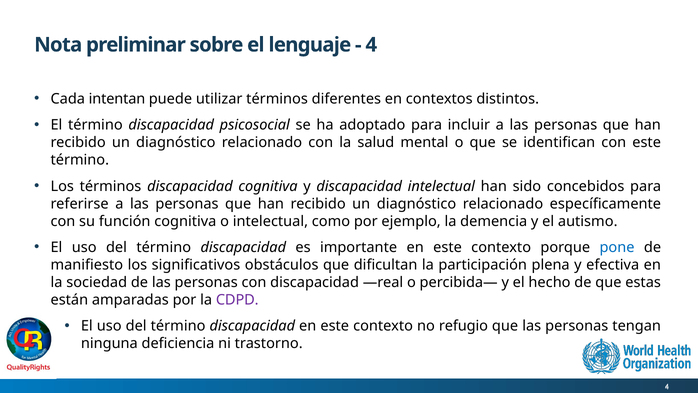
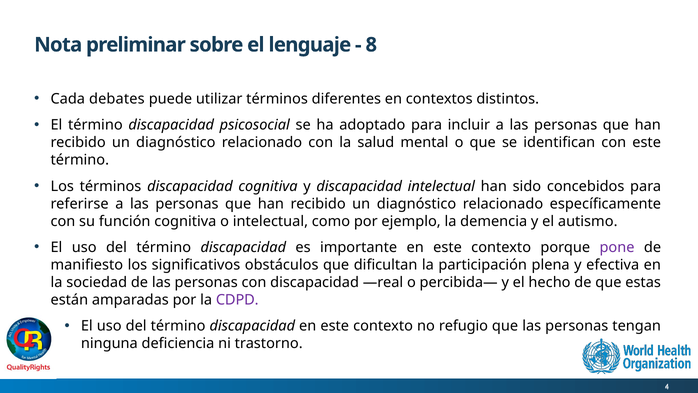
4: 4 -> 8
intentan: intentan -> debates
pone colour: blue -> purple
